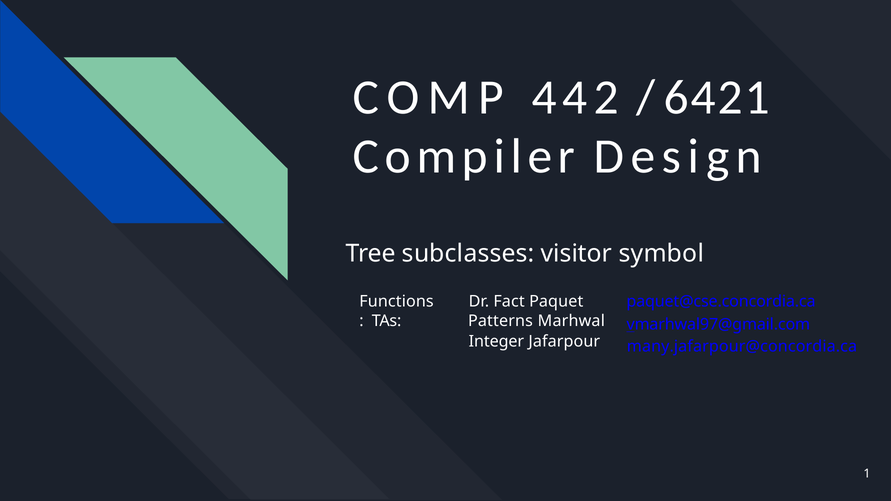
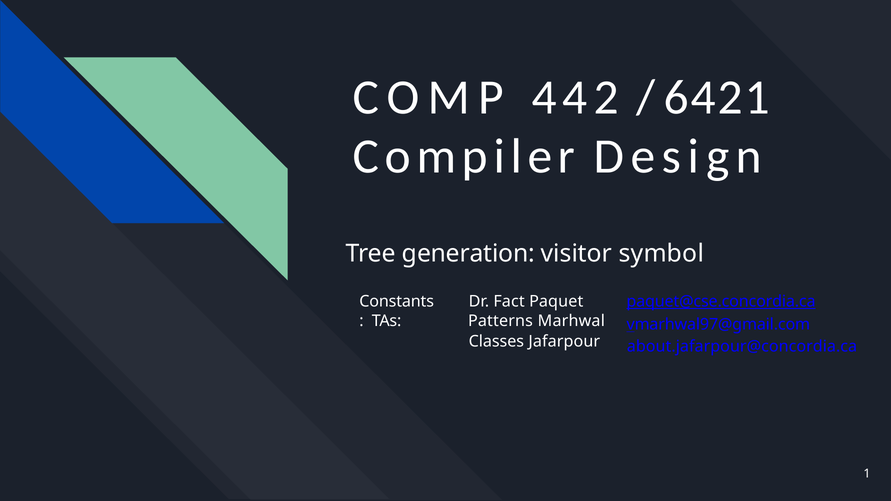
subclasses: subclasses -> generation
Functions: Functions -> Constants
paquet@cse.concordia.ca underline: none -> present
Integer: Integer -> Classes
many.jafarpour@concordia.ca: many.jafarpour@concordia.ca -> about.jafarpour@concordia.ca
